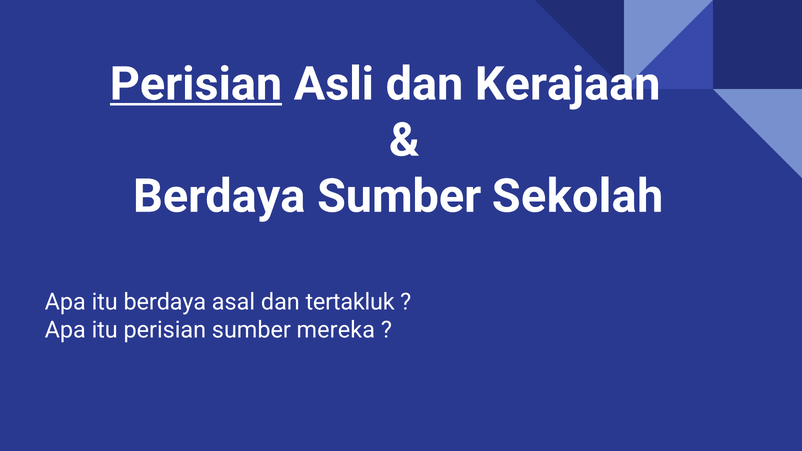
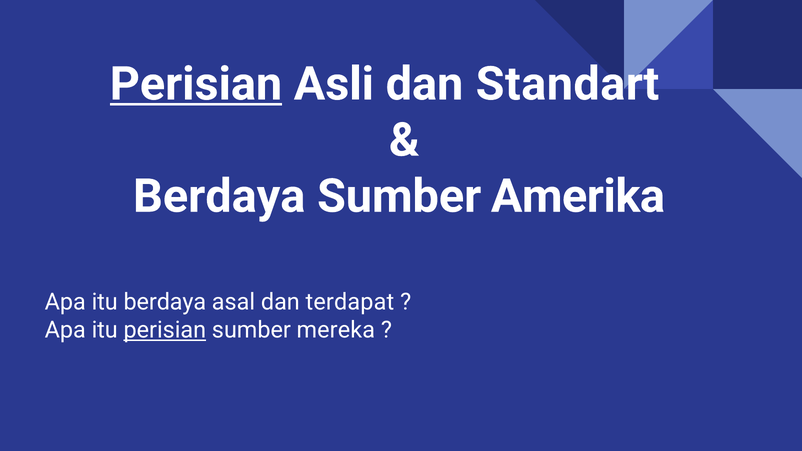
Kerajaan: Kerajaan -> Standart
Sekolah: Sekolah -> Amerika
tertakluk: tertakluk -> terdapat
perisian at (165, 330) underline: none -> present
